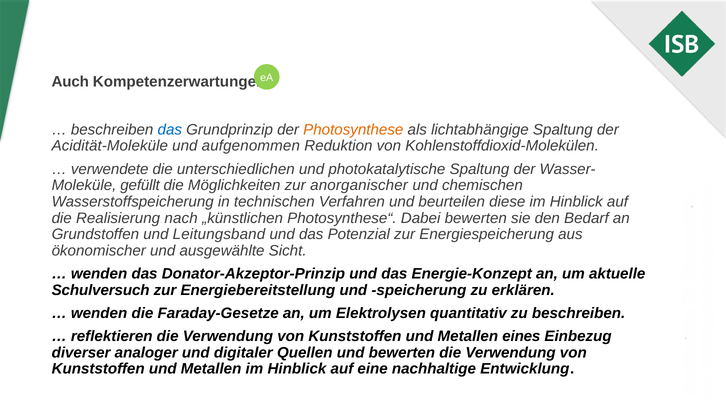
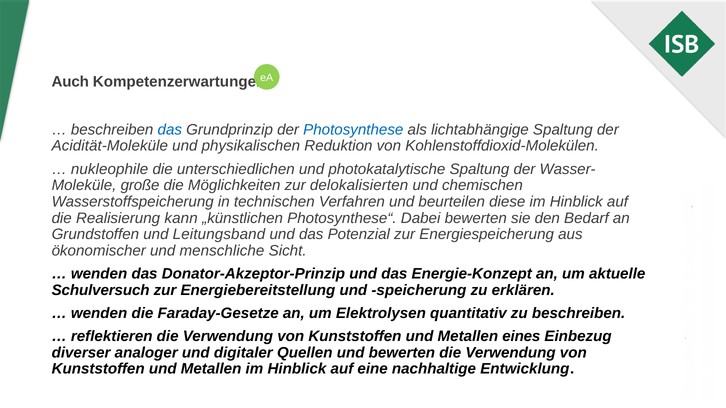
Photosynthese colour: orange -> blue
aufgenommen: aufgenommen -> physikalischen
verwendete: verwendete -> nukleophile
gefüllt: gefüllt -> große
anorganischer: anorganischer -> delokalisierten
nach: nach -> kann
ausgewählte: ausgewählte -> menschliche
